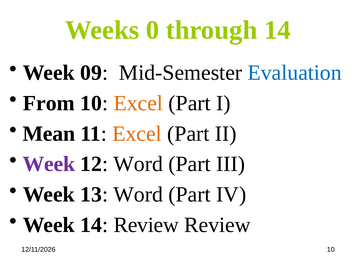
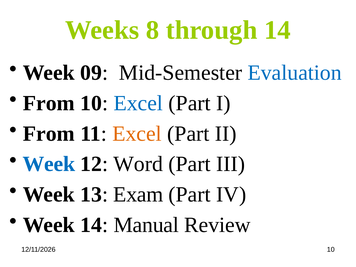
0: 0 -> 8
Excel at (138, 103) colour: orange -> blue
Mean at (49, 134): Mean -> From
Week at (49, 164) colour: purple -> blue
13 Word: Word -> Exam
14 Review: Review -> Manual
